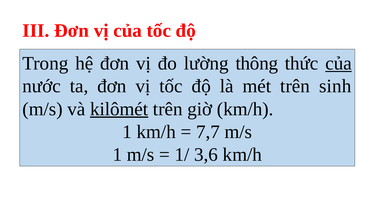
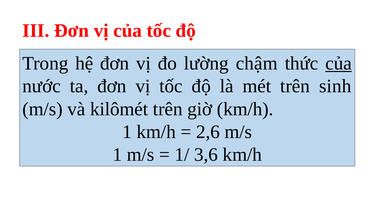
thông: thông -> chậm
kilômét underline: present -> none
7,7: 7,7 -> 2,6
